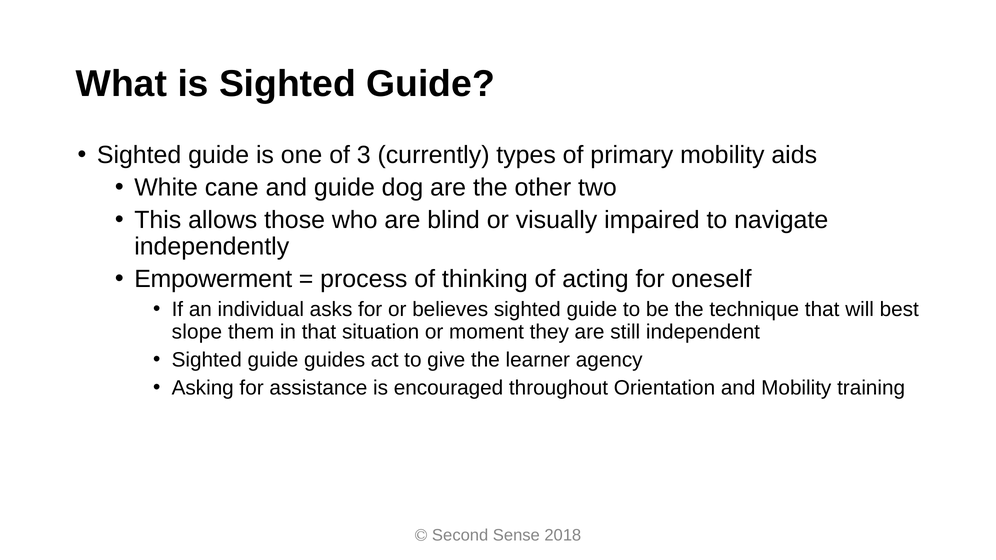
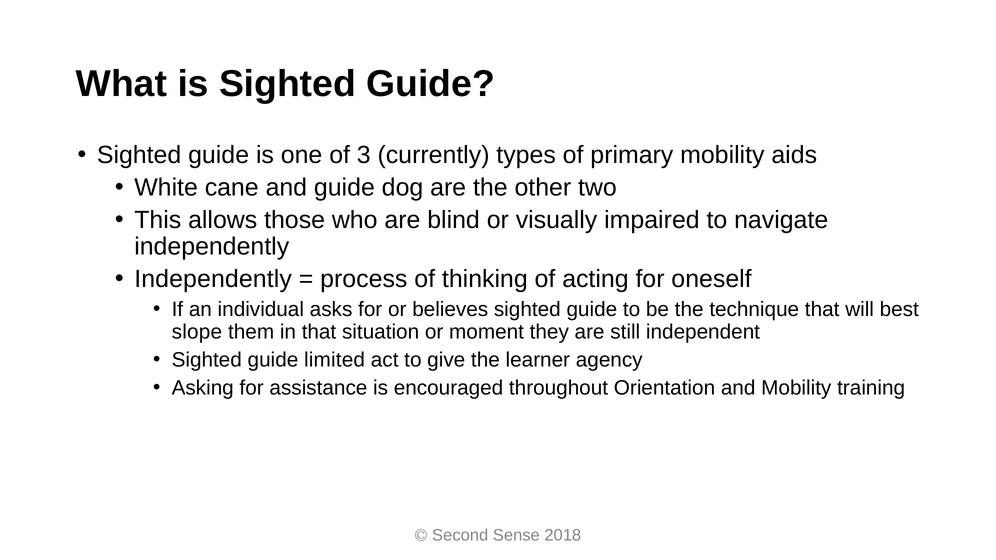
Empowerment at (213, 279): Empowerment -> Independently
guides: guides -> limited
